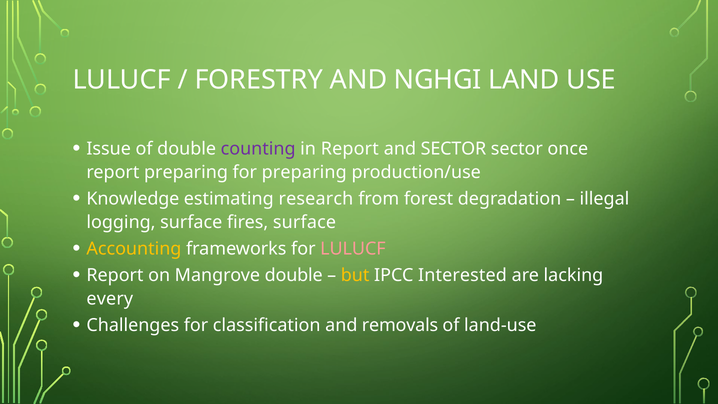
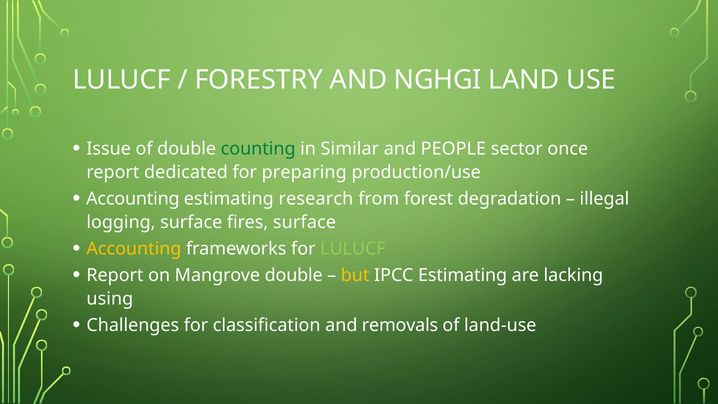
counting colour: purple -> green
in Report: Report -> Similar
and SECTOR: SECTOR -> PEOPLE
report preparing: preparing -> dedicated
Knowledge at (133, 199): Knowledge -> Accounting
LULUCF at (353, 249) colour: pink -> light green
IPCC Interested: Interested -> Estimating
every: every -> using
